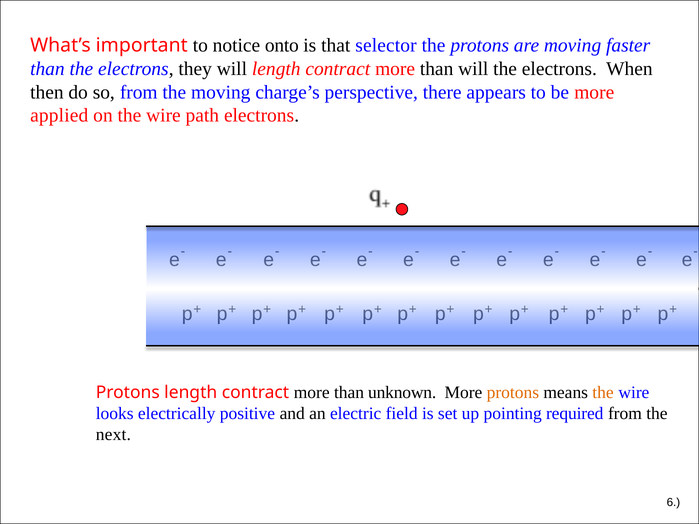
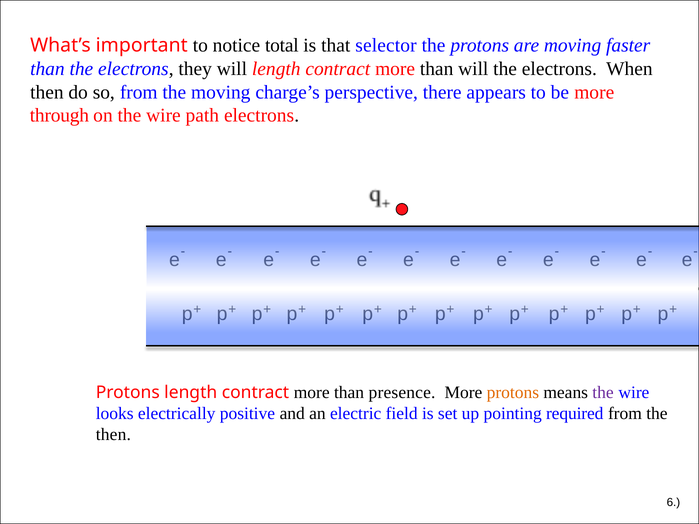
onto: onto -> total
applied: applied -> through
unknown: unknown -> presence
the at (603, 393) colour: orange -> purple
next at (113, 434): next -> then
